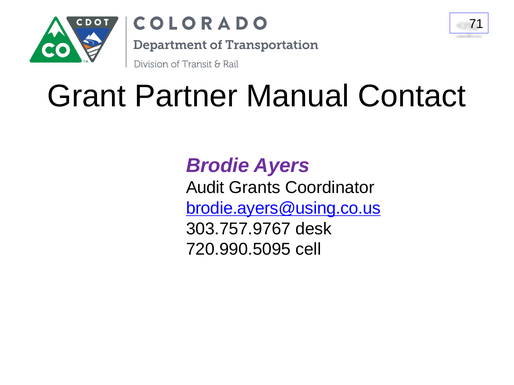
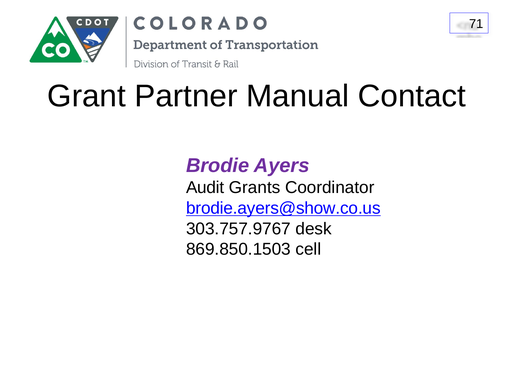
brodie.ayers@using.co.us: brodie.ayers@using.co.us -> brodie.ayers@show.co.us
720.990.5095: 720.990.5095 -> 869.850.1503
